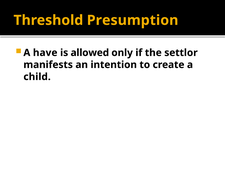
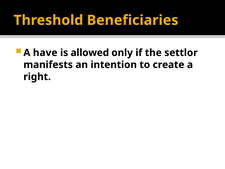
Presumption: Presumption -> Beneficiaries
child: child -> right
